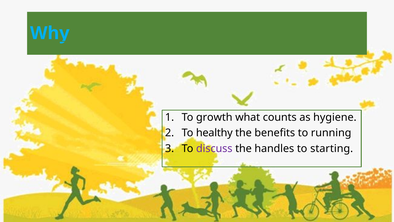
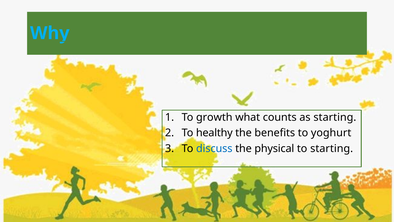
as hygiene: hygiene -> starting
running: running -> yoghurt
discuss colour: purple -> blue
handles: handles -> physical
